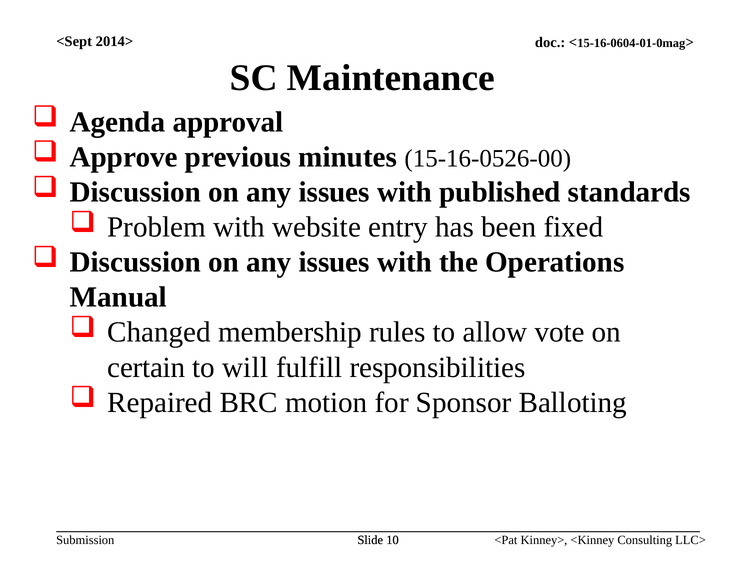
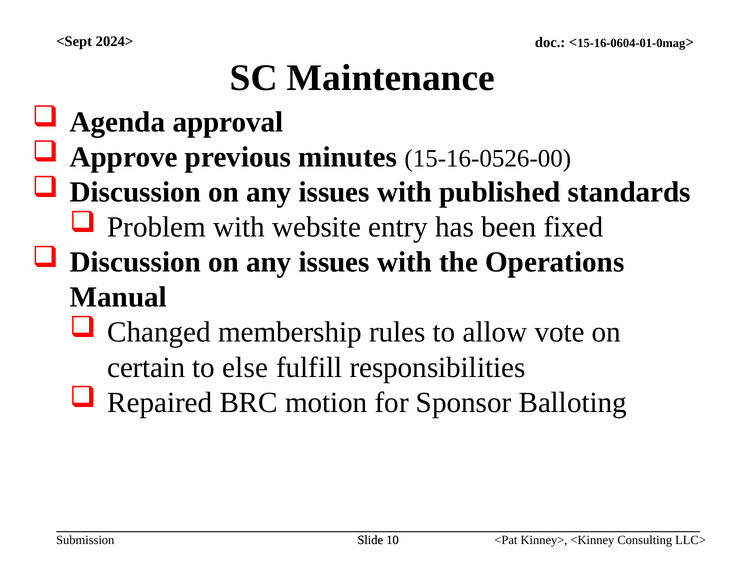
2014>: 2014> -> 2024>
will: will -> else
